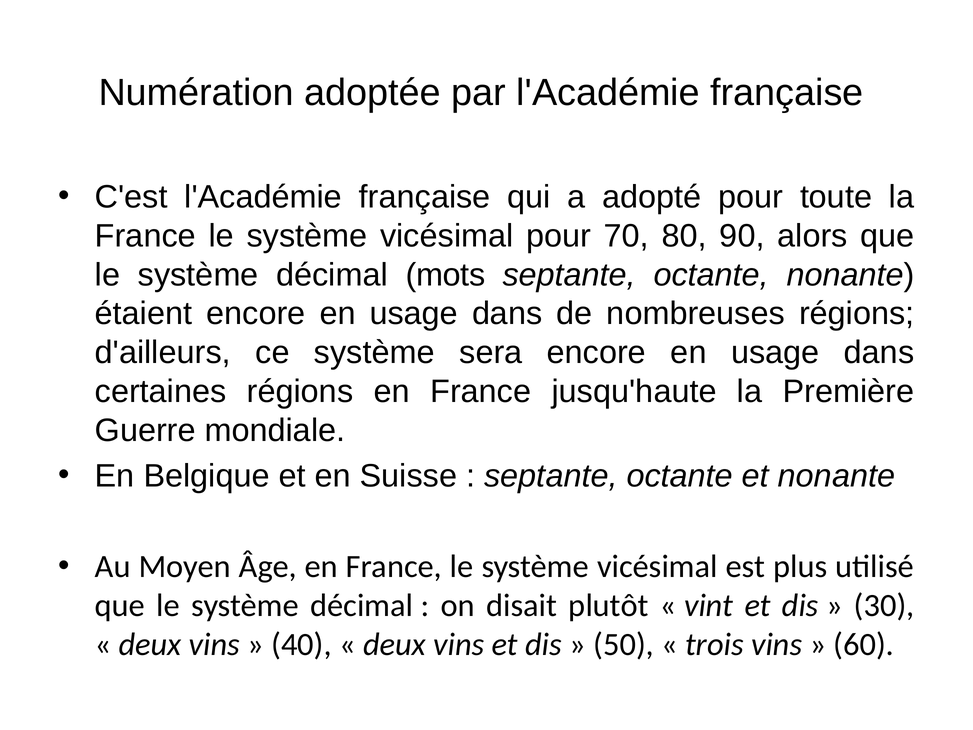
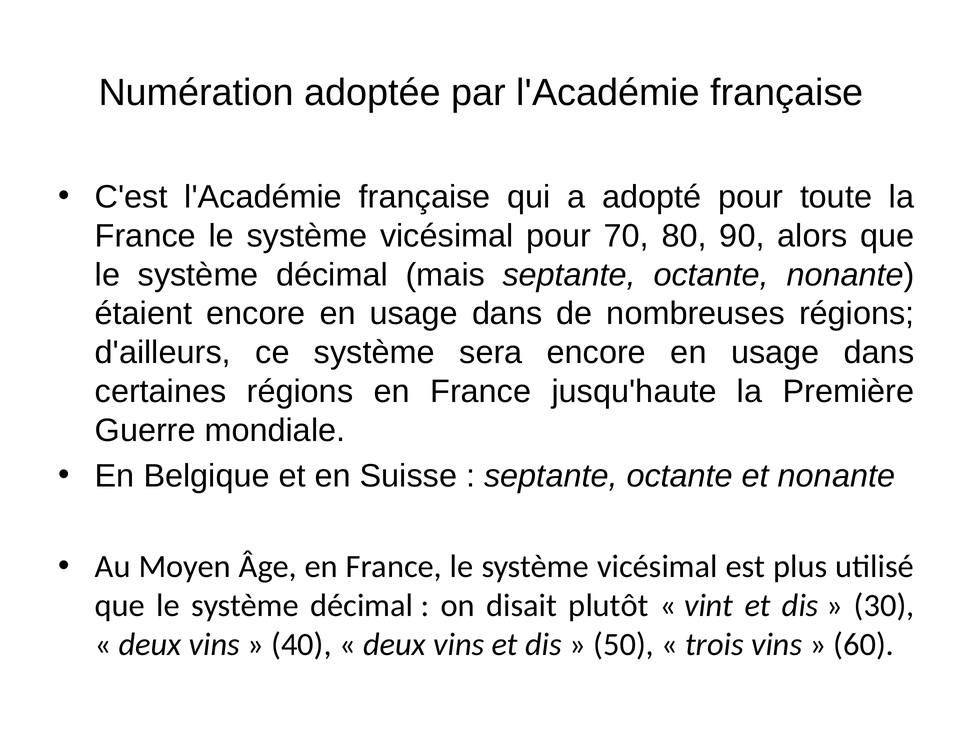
mots: mots -> mais
